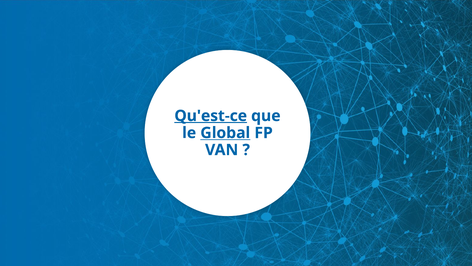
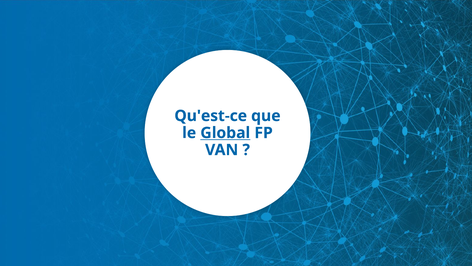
Qu'est-ce underline: present -> none
